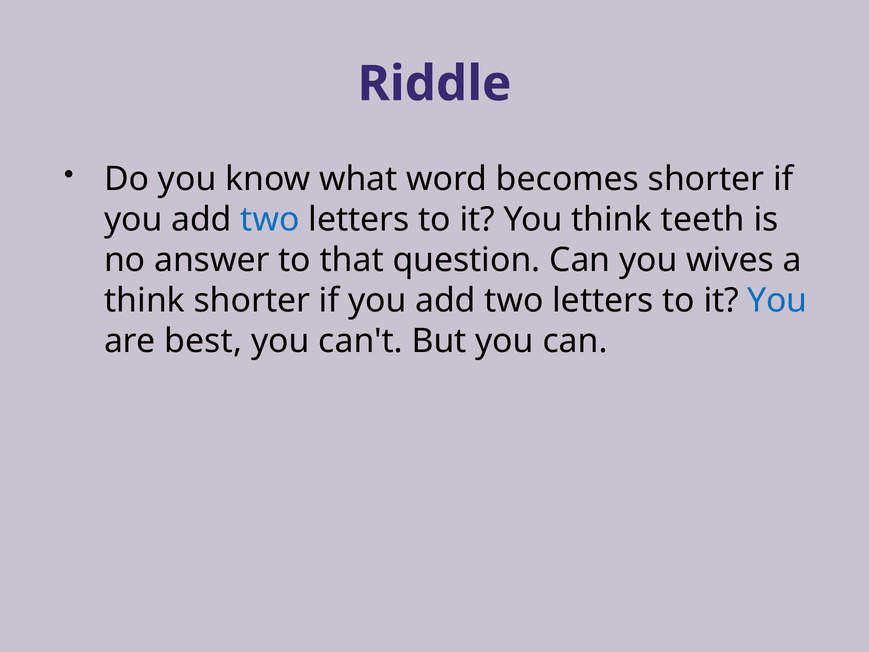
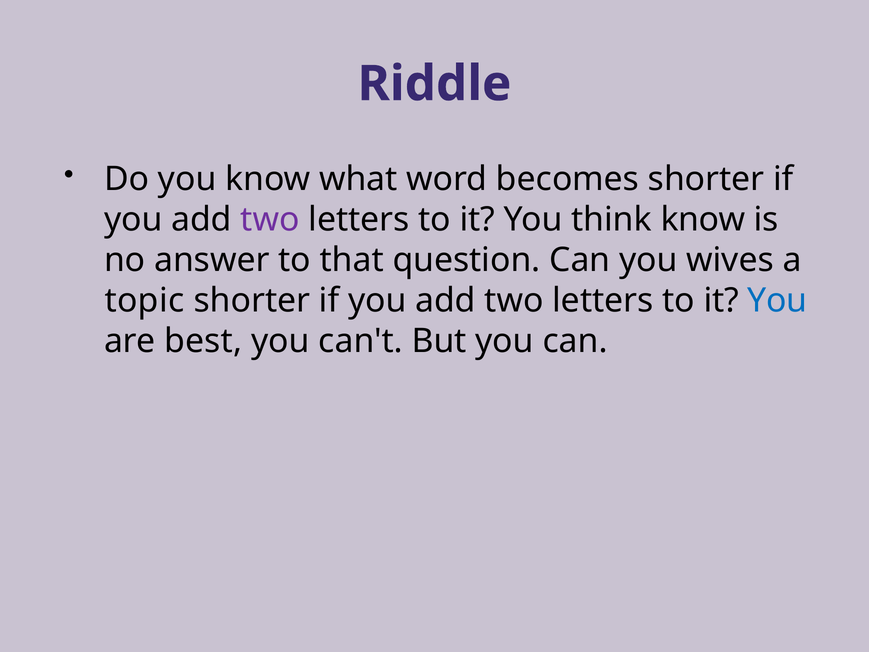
two at (270, 219) colour: blue -> purple
think teeth: teeth -> know
think at (145, 300): think -> topic
